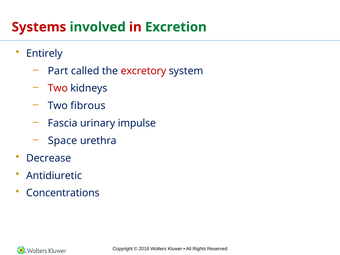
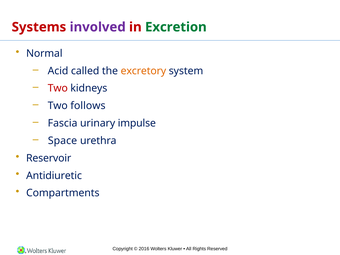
involved colour: green -> purple
Entirely: Entirely -> Normal
Part: Part -> Acid
excretory colour: red -> orange
fibrous: fibrous -> follows
Decrease: Decrease -> Reservoir
Concentrations: Concentrations -> Compartments
